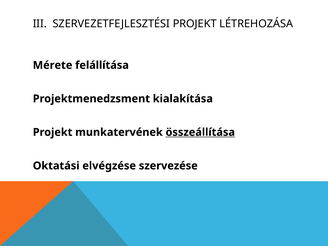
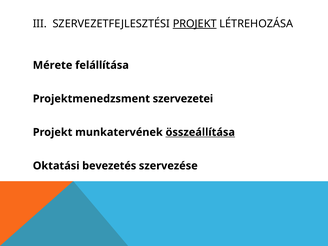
PROJEKT at (195, 24) underline: none -> present
kialakítása: kialakítása -> szervezetei
elvégzése: elvégzése -> bevezetés
